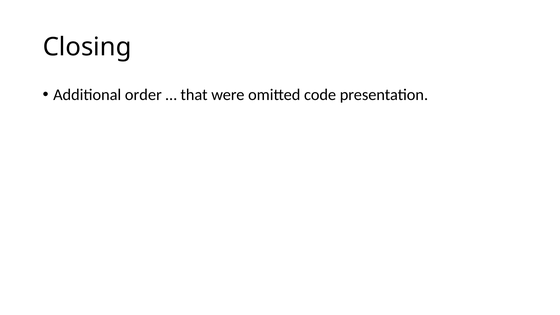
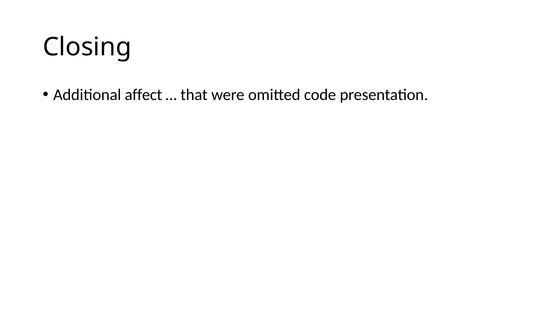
order: order -> affect
